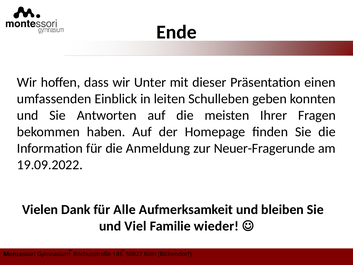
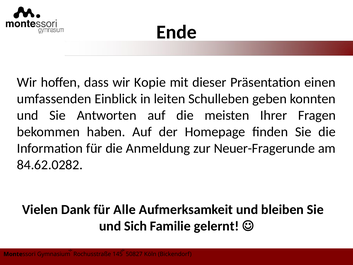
Unter: Unter -> Kopie
19.09.2022: 19.09.2022 -> 84.62.0282
Viel: Viel -> Sich
wieder: wieder -> gelernt
